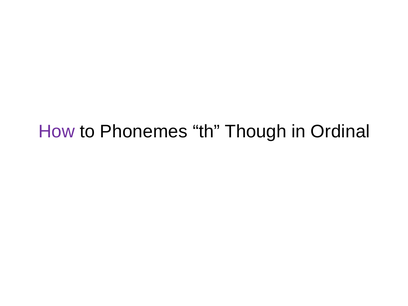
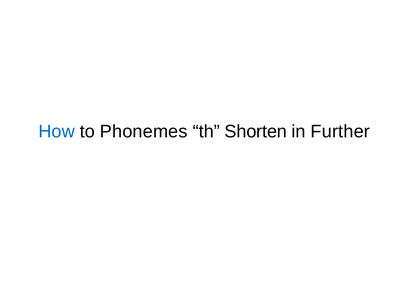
How colour: purple -> blue
Though: Though -> Shorten
Ordinal: Ordinal -> Further
